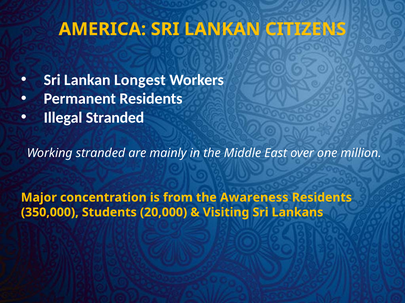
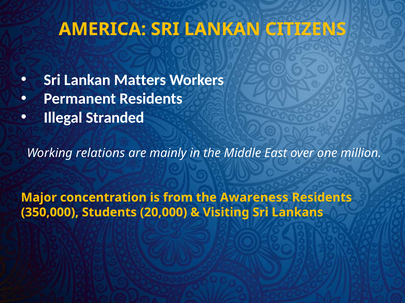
Longest: Longest -> Matters
Working stranded: stranded -> relations
